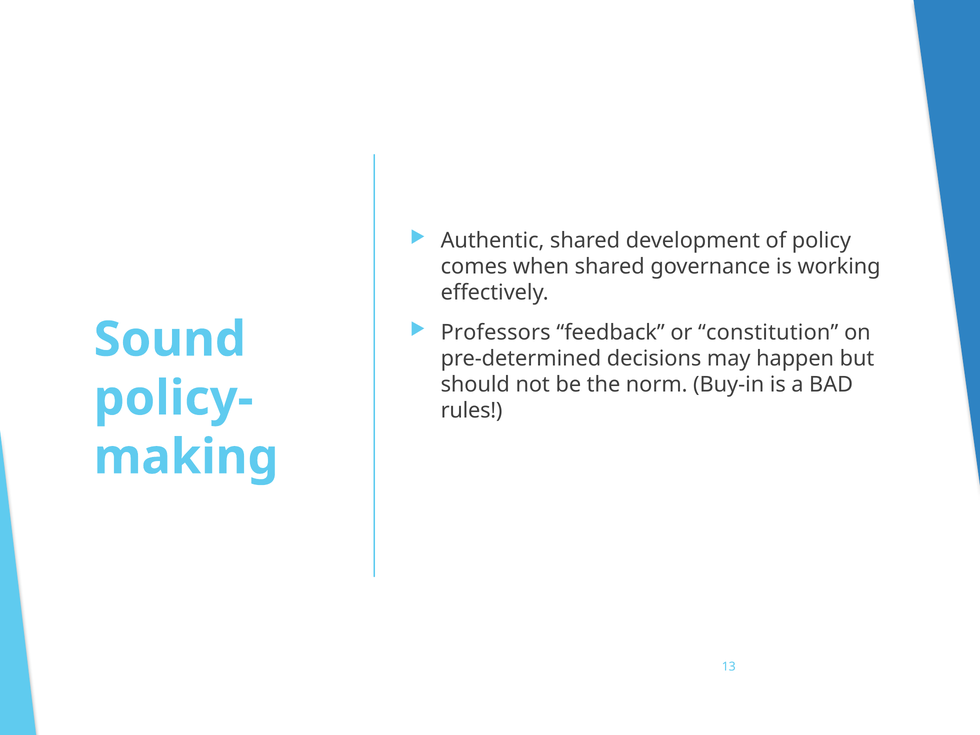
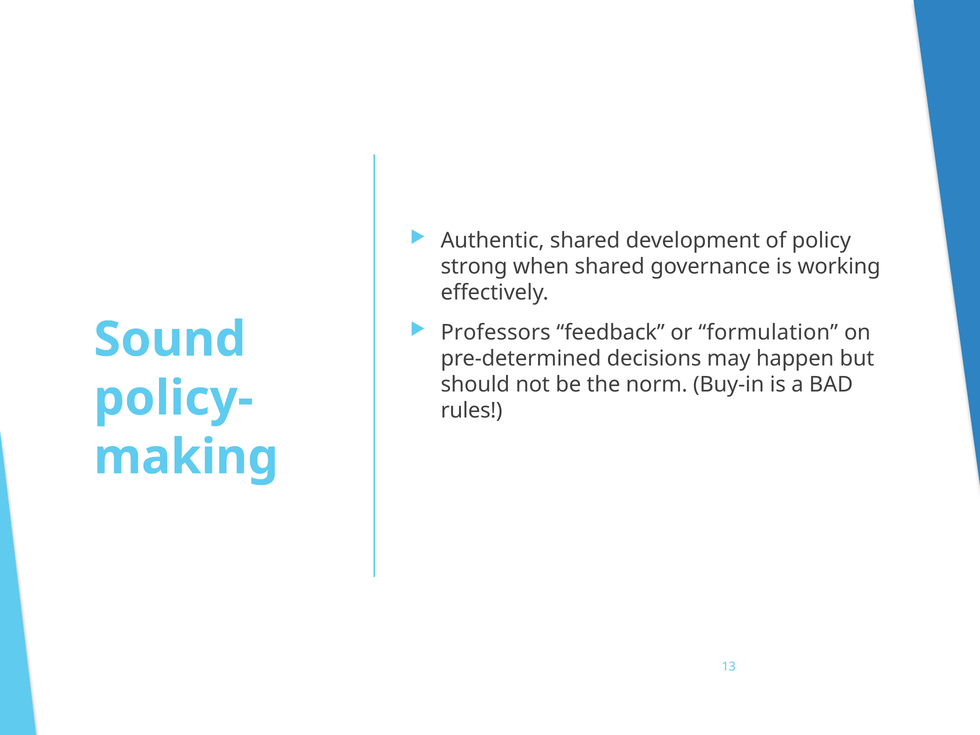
comes: comes -> strong
constitution: constitution -> formulation
